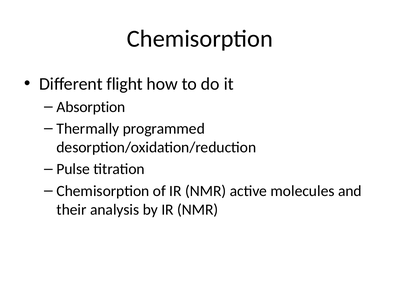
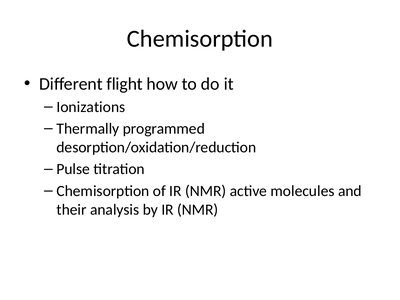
Absorption: Absorption -> Ionizations
